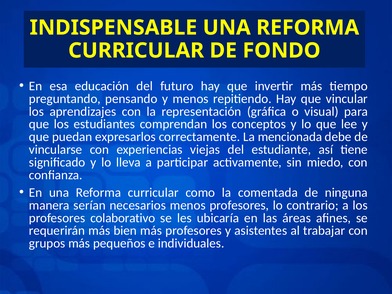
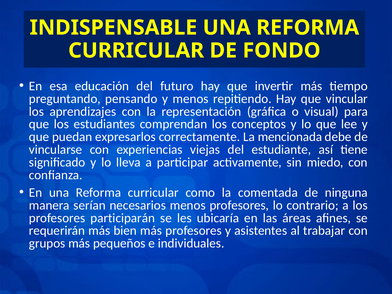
colaborativo: colaborativo -> participarán
